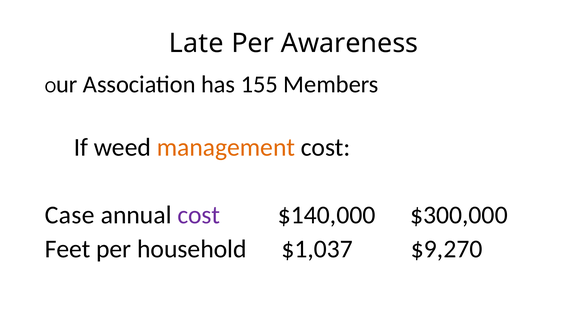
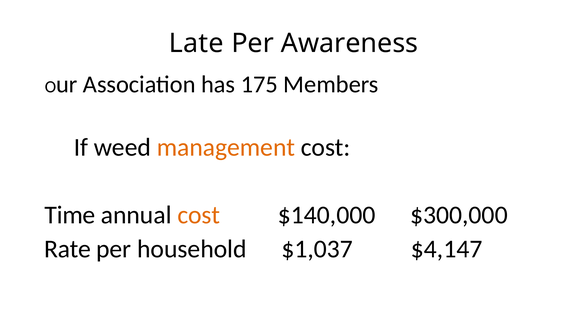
155: 155 -> 175
Case: Case -> Time
cost at (199, 215) colour: purple -> orange
Feet: Feet -> Rate
$9,270: $9,270 -> $4,147
